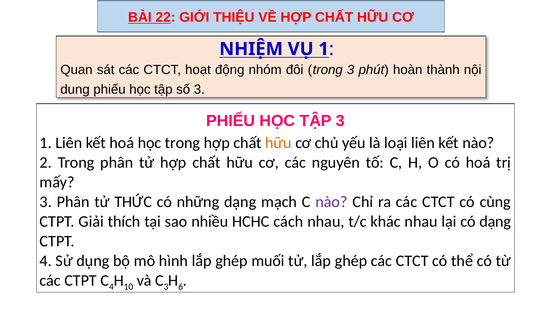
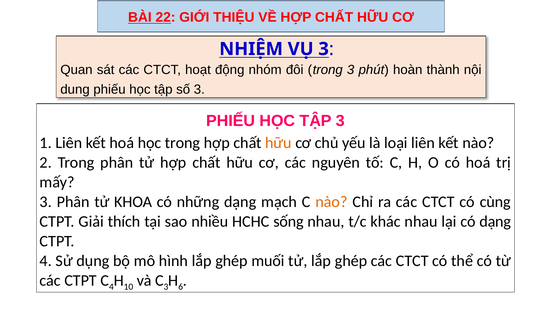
VỤ 1: 1 -> 3
THỨC: THỨC -> KHOA
nào at (331, 202) colour: purple -> orange
cách: cách -> sống
